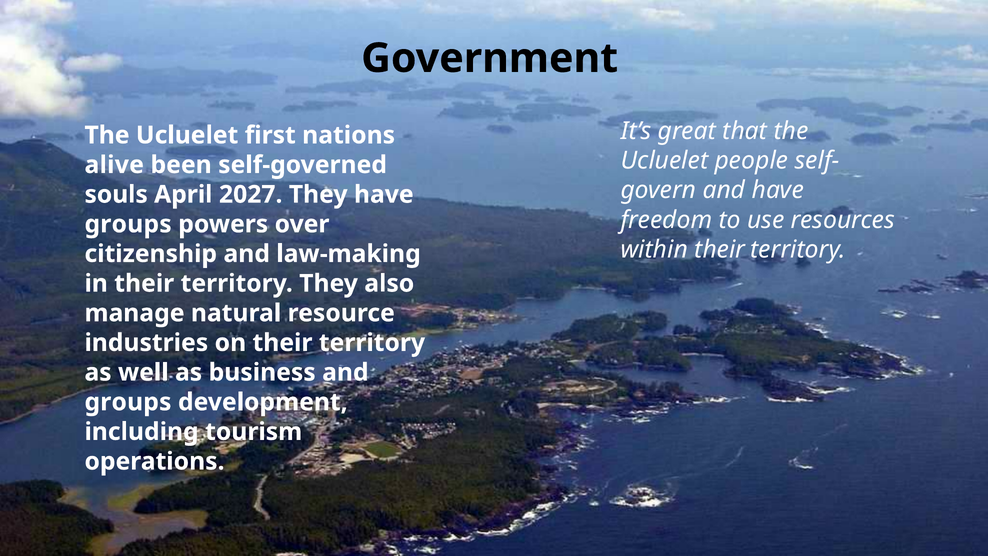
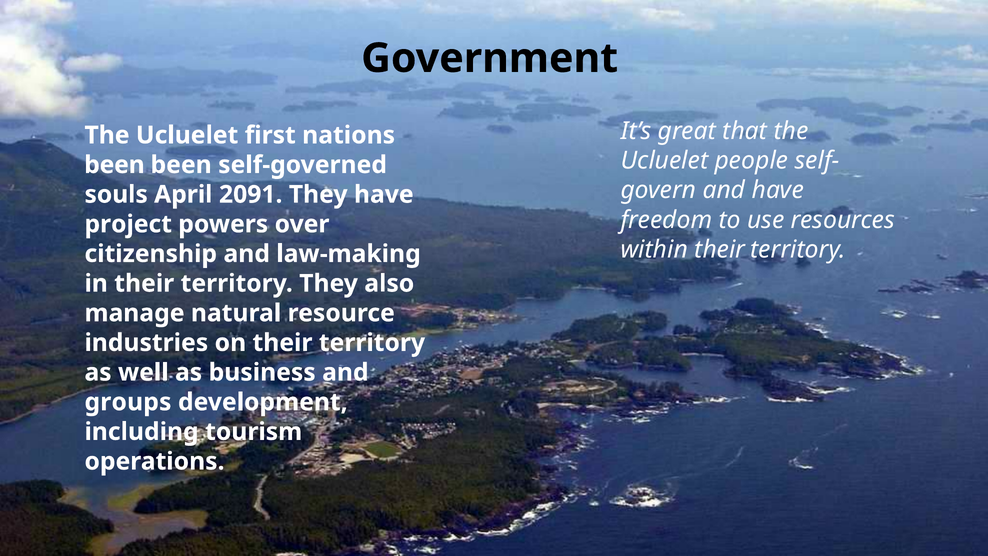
alive at (114, 165): alive -> been
2027: 2027 -> 2091
groups at (128, 224): groups -> project
